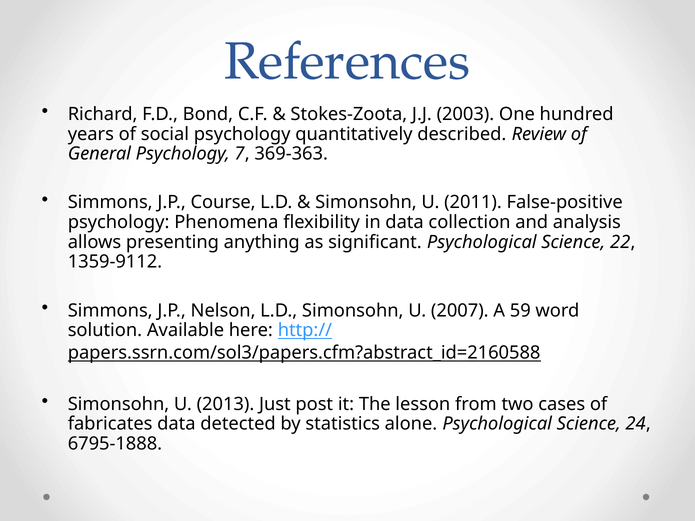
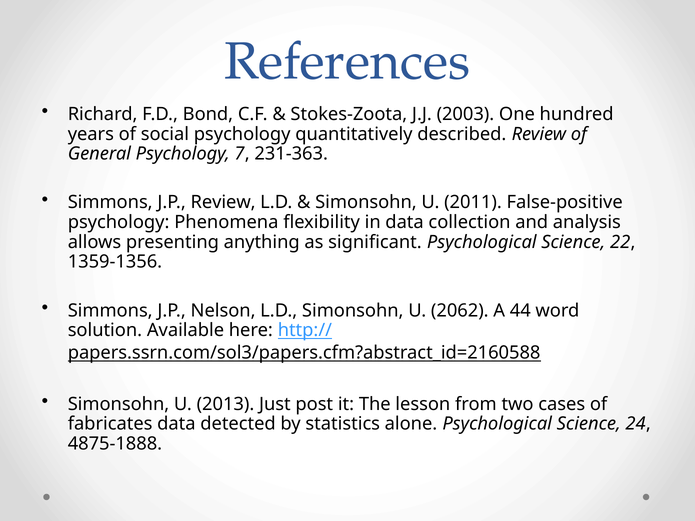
369-363: 369-363 -> 231-363
J.P Course: Course -> Review
1359-9112: 1359-9112 -> 1359-1356
2007: 2007 -> 2062
59: 59 -> 44
6795-1888: 6795-1888 -> 4875-1888
